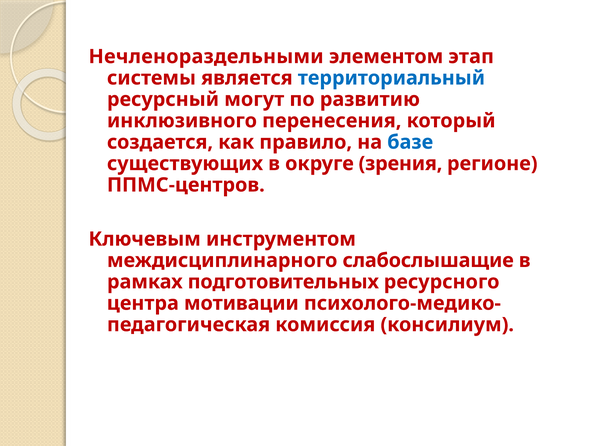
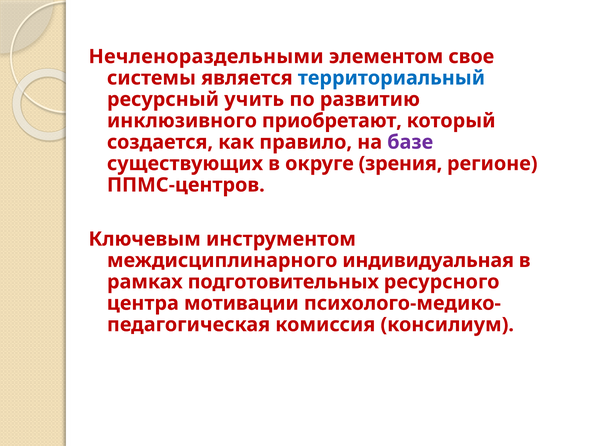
этап: этап -> свое
могут: могут -> учить
перенесения: перенесения -> приобретают
базе colour: blue -> purple
слабослышащие: слабослышащие -> индивидуальная
